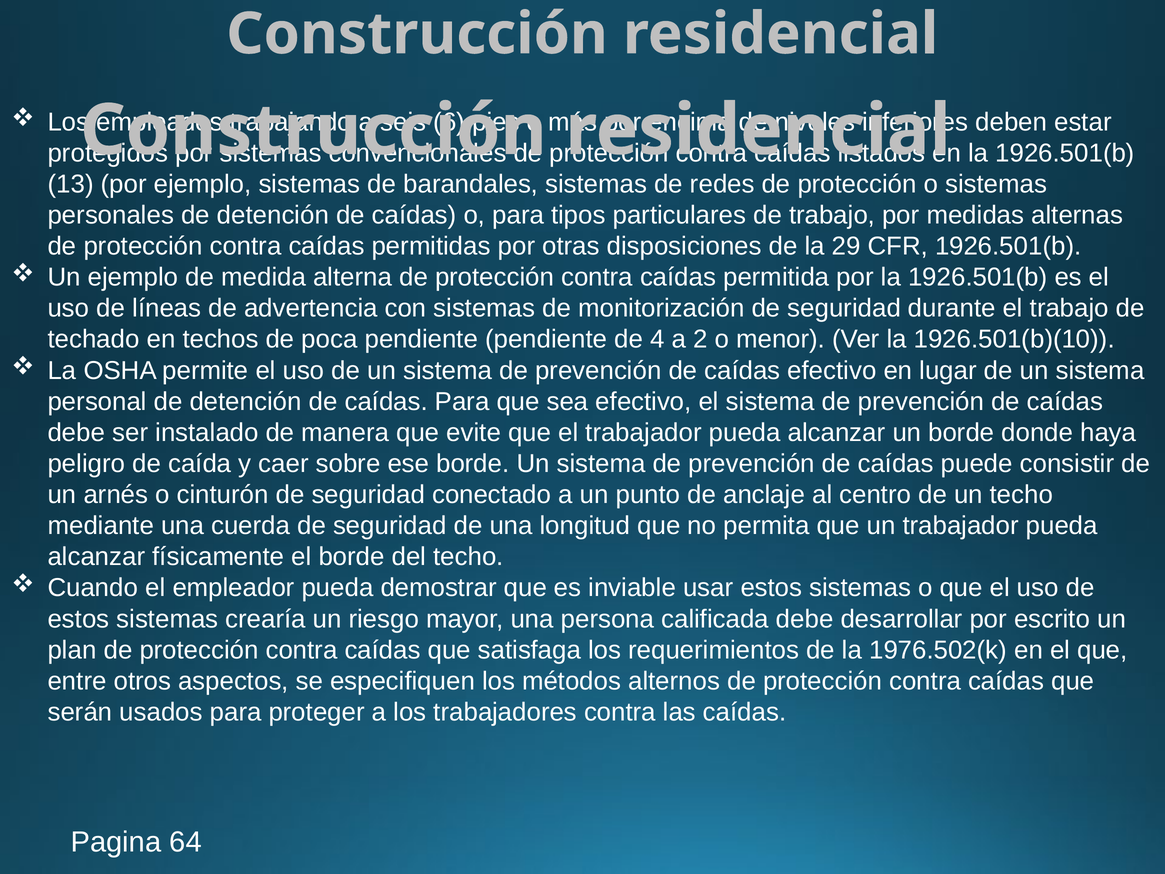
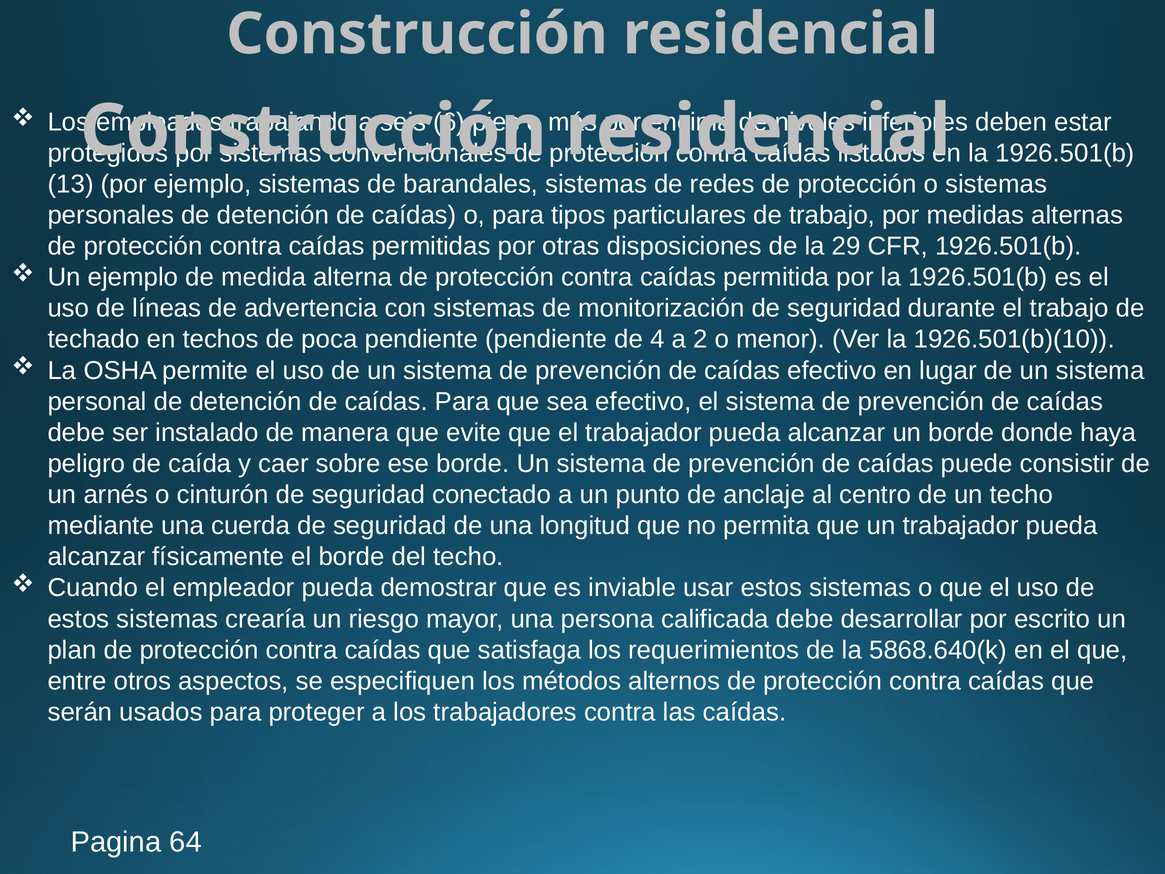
1976.502(k: 1976.502(k -> 5868.640(k
